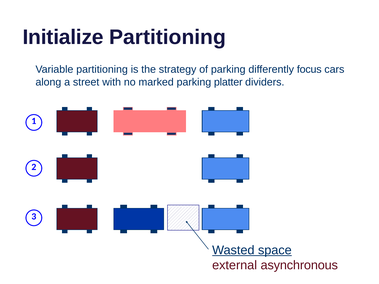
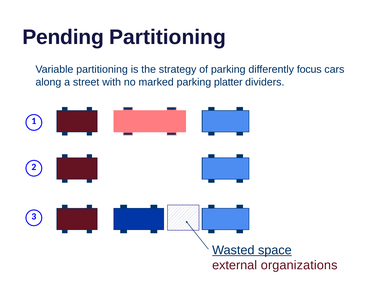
Initialize: Initialize -> Pending
asynchronous: asynchronous -> organizations
